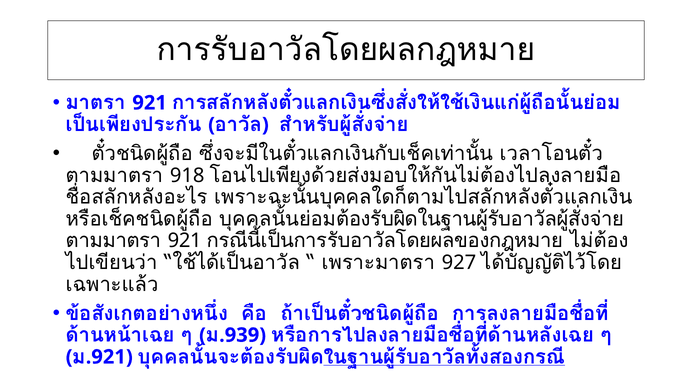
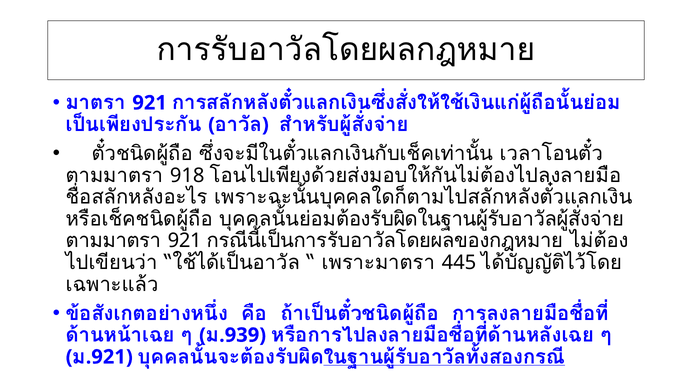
927: 927 -> 445
